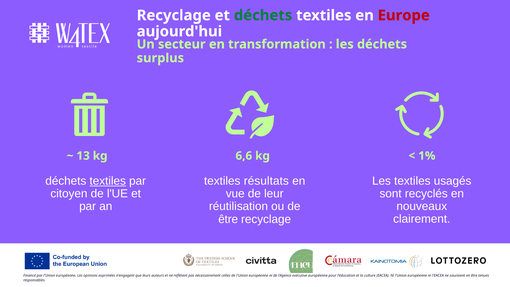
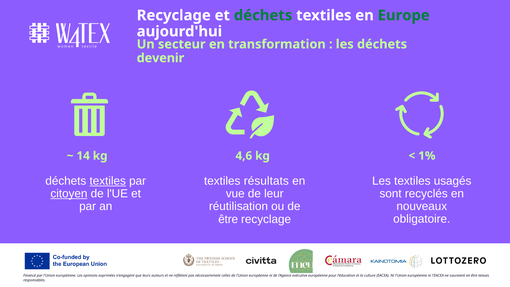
Europe colour: red -> green
surplus: surplus -> devenir
13: 13 -> 14
6,6: 6,6 -> 4,6
citoyen underline: none -> present
clairement: clairement -> obligatoire
